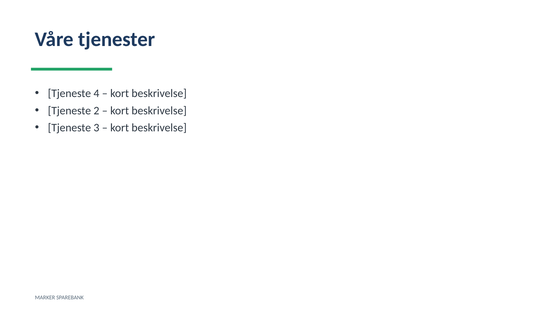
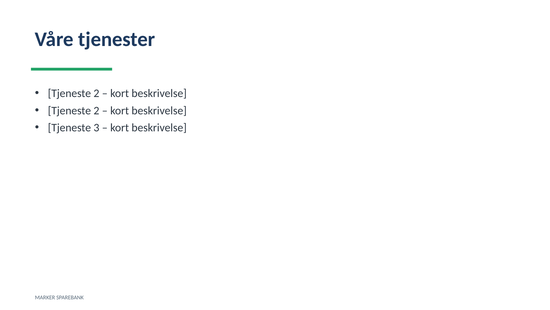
4 at (96, 93): 4 -> 2
